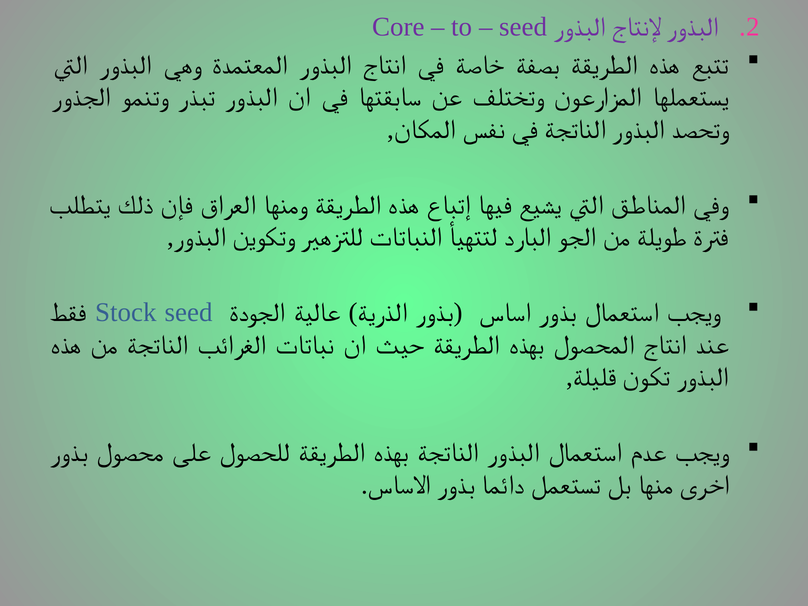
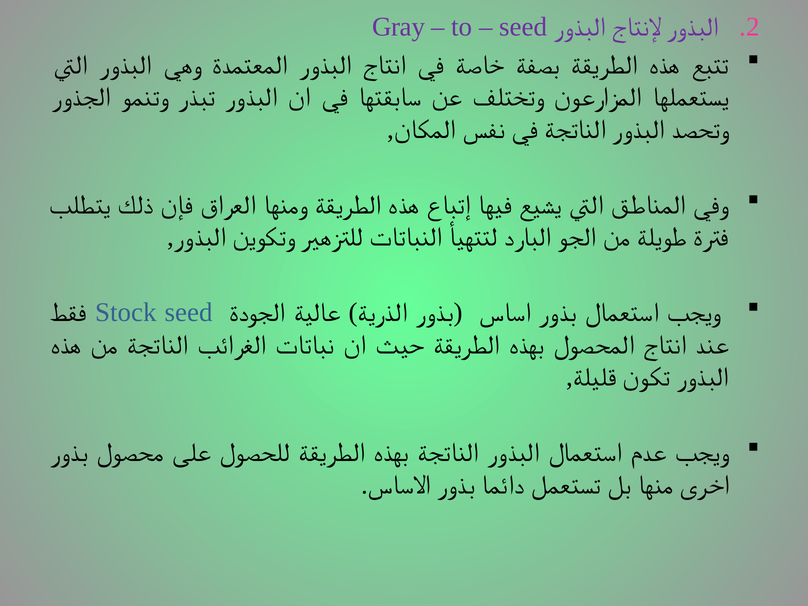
Core: Core -> Gray
